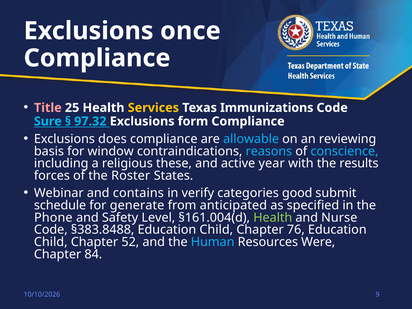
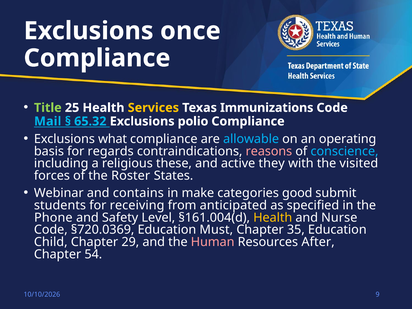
Title colour: pink -> light green
Sure: Sure -> Mail
97.32: 97.32 -> 65.32
form: form -> polio
does: does -> what
reviewing: reviewing -> operating
window: window -> regards
reasons colour: light blue -> pink
year: year -> they
results: results -> visited
verify: verify -> make
schedule: schedule -> students
generate: generate -> receiving
Health at (273, 218) colour: light green -> yellow
§383.8488: §383.8488 -> §720.0369
Child at (216, 230): Child -> Must
76: 76 -> 35
52: 52 -> 29
Human colour: light blue -> pink
Were: Were -> After
84: 84 -> 54
